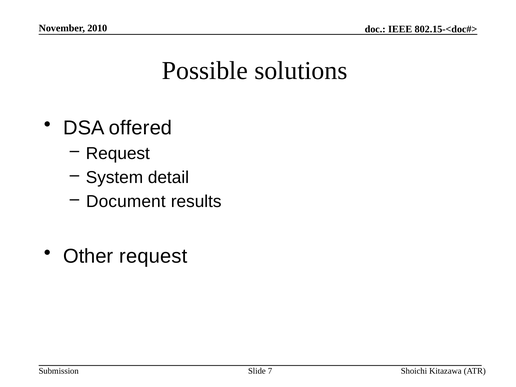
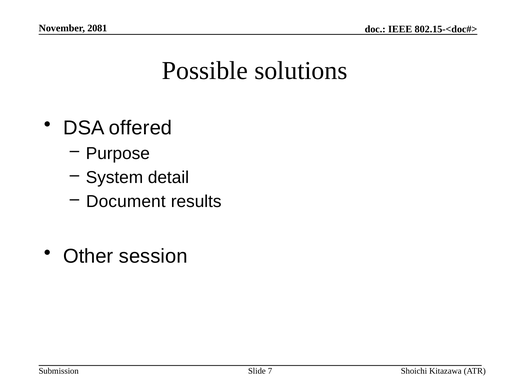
2010: 2010 -> 2081
Request at (118, 153): Request -> Purpose
Other request: request -> session
